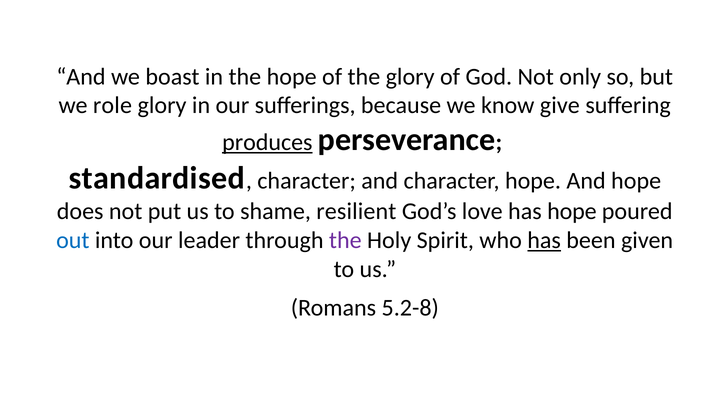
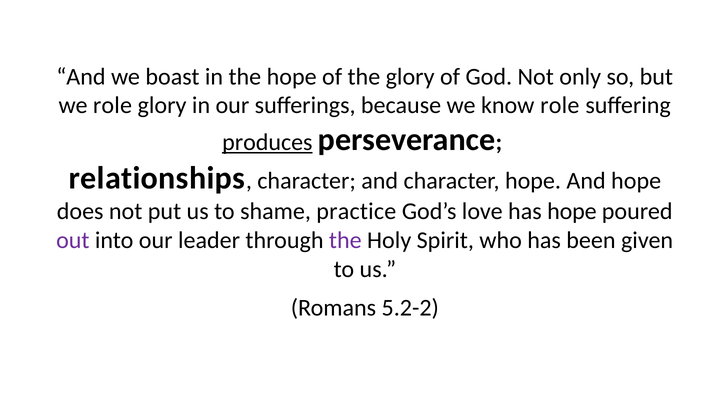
know give: give -> role
standardised: standardised -> relationships
resilient: resilient -> practice
out colour: blue -> purple
has at (544, 240) underline: present -> none
5.2-8: 5.2-8 -> 5.2-2
